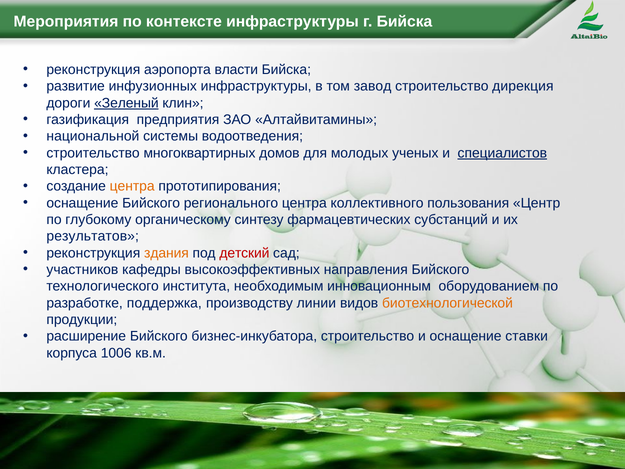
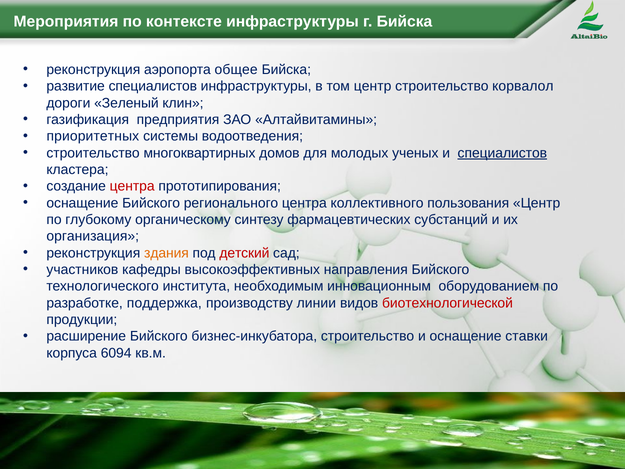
власти: власти -> общее
развитие инфузионных: инфузионных -> специалистов
том завод: завод -> центр
дирекция: дирекция -> корвалол
Зеленый underline: present -> none
национальной: национальной -> приоритетных
центра at (132, 186) colour: orange -> red
результатов: результатов -> организация
биотехнологической colour: orange -> red
1006: 1006 -> 6094
